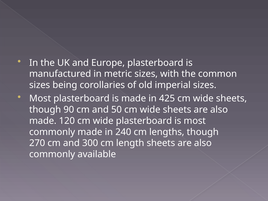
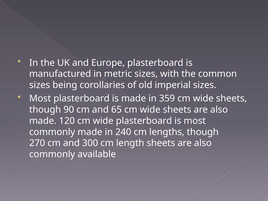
425: 425 -> 359
50: 50 -> 65
